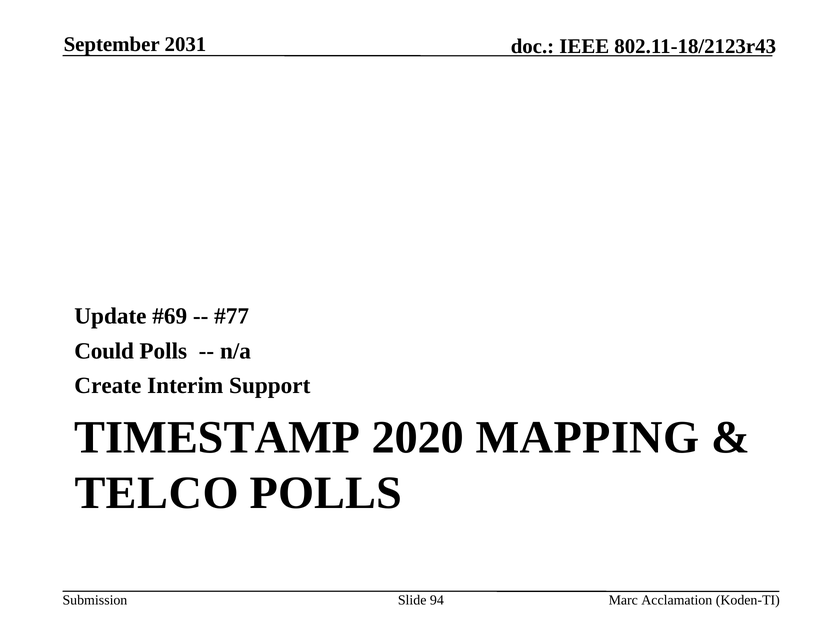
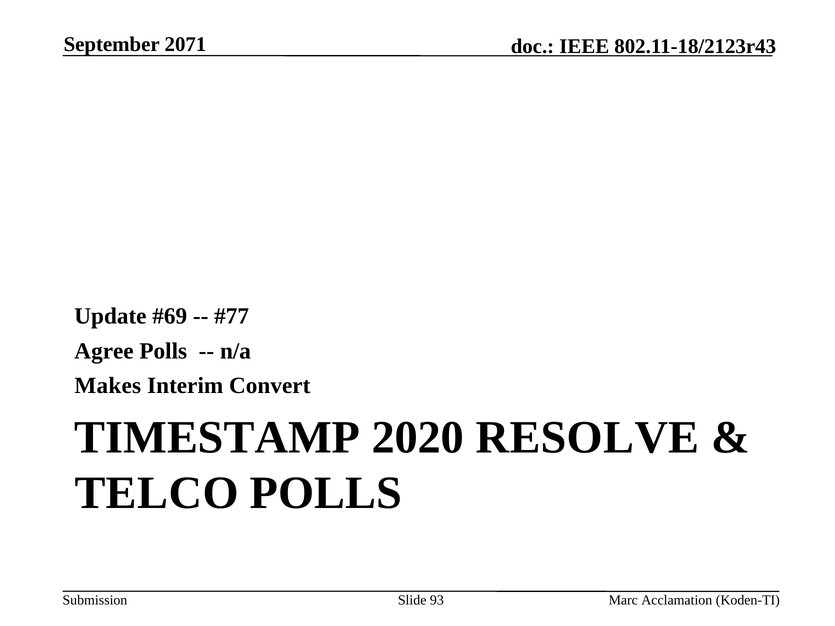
2031: 2031 -> 2071
Could: Could -> Agree
Create: Create -> Makes
Support: Support -> Convert
MAPPING: MAPPING -> RESOLVE
94: 94 -> 93
